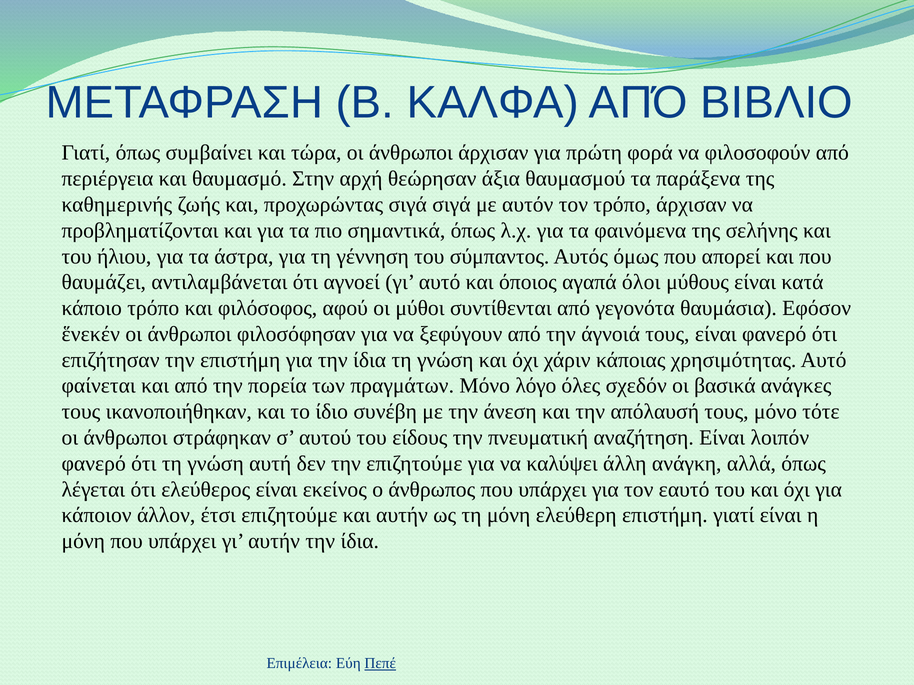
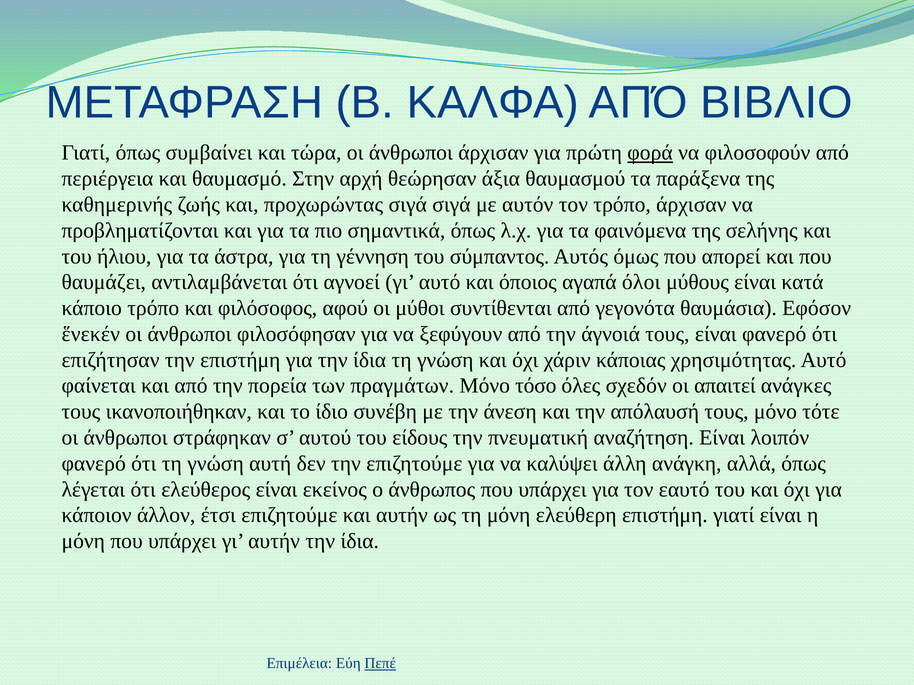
φορά underline: none -> present
λόγο: λόγο -> τόσο
βασικά: βασικά -> απαιτεί
